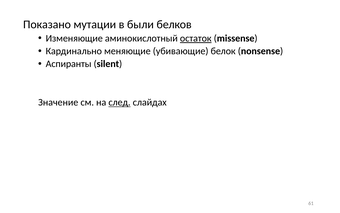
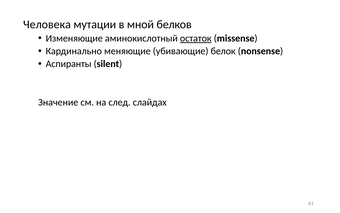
Показано: Показано -> Человека
были: были -> мной
след underline: present -> none
